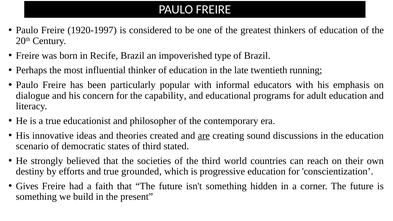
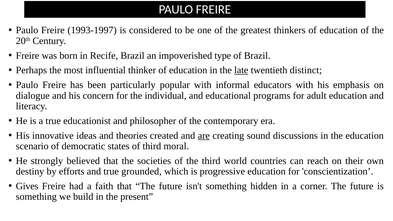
1920-1997: 1920-1997 -> 1993-1997
late underline: none -> present
running: running -> distinct
capability: capability -> individual
stated: stated -> moral
